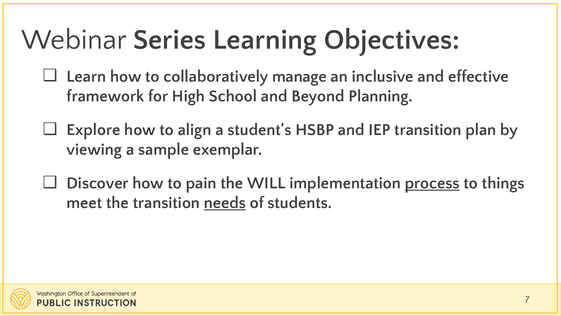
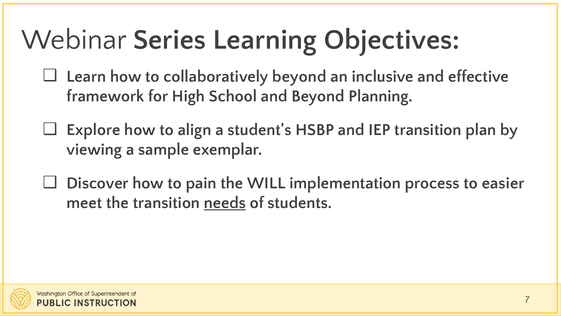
collaboratively manage: manage -> beyond
process underline: present -> none
things: things -> easier
